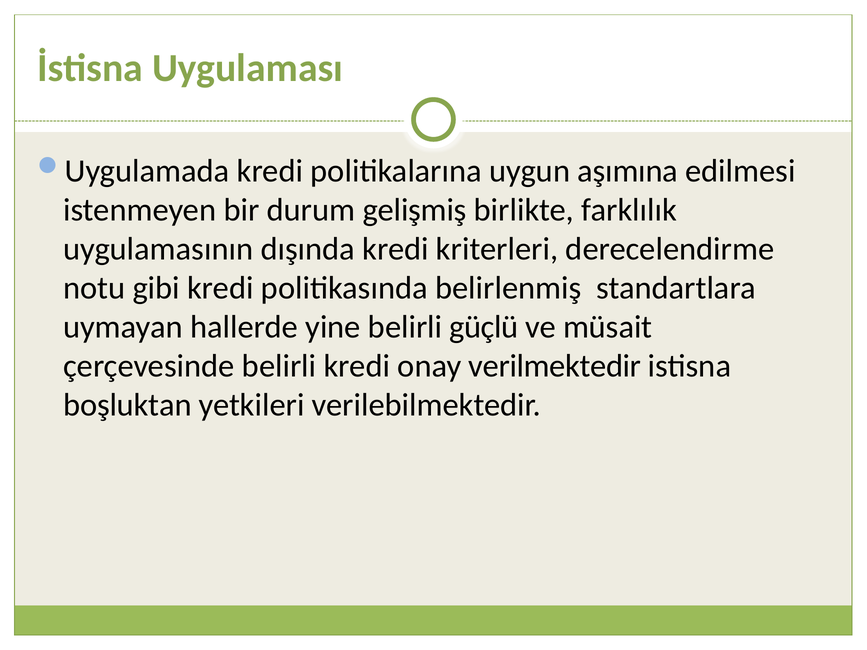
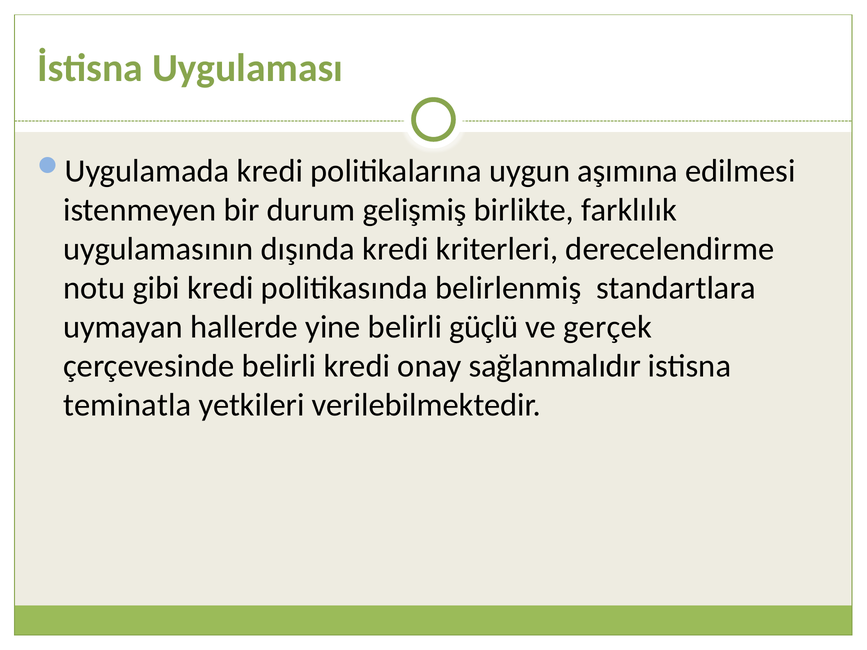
müsait: müsait -> gerçek
verilmektedir: verilmektedir -> sağlanmalıdır
boşluktan: boşluktan -> teminatla
